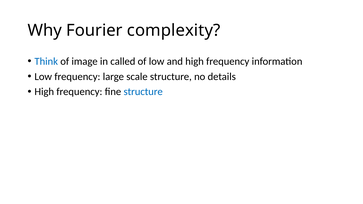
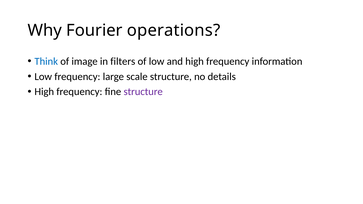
complexity: complexity -> operations
called: called -> filters
structure at (143, 92) colour: blue -> purple
